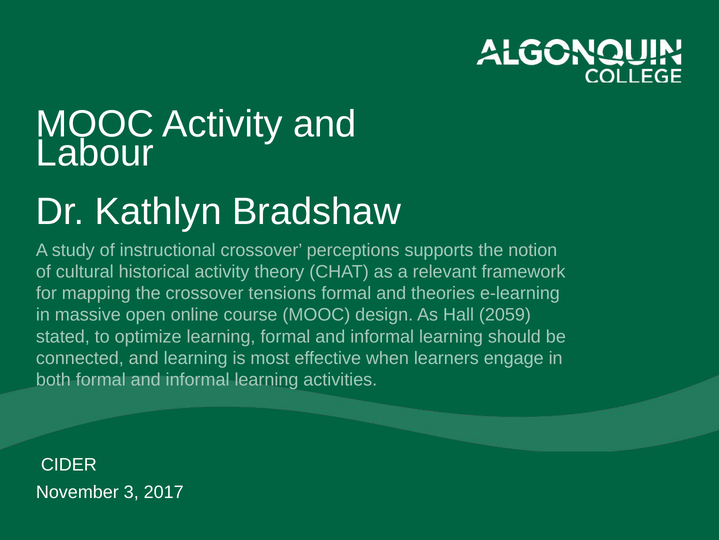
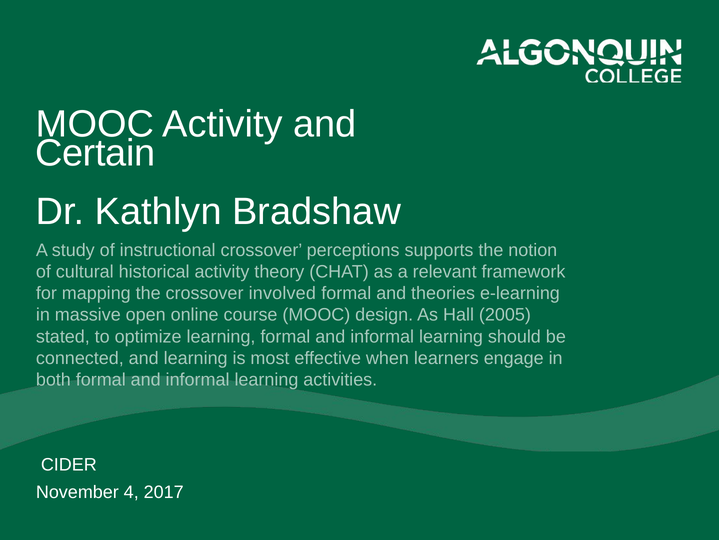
Labour: Labour -> Certain
tensions: tensions -> involved
2059: 2059 -> 2005
3: 3 -> 4
